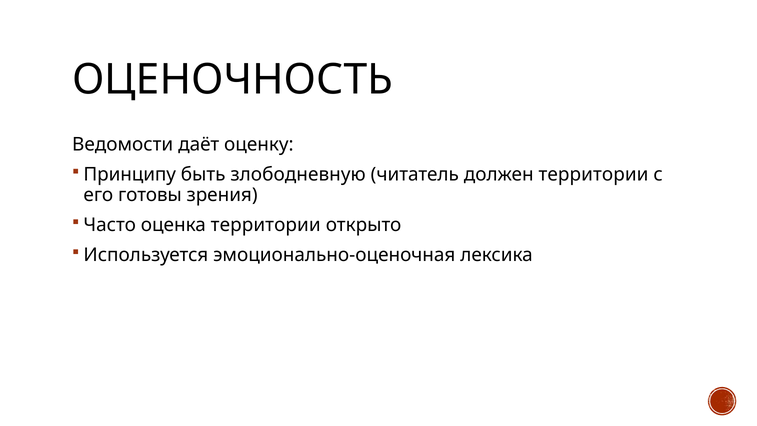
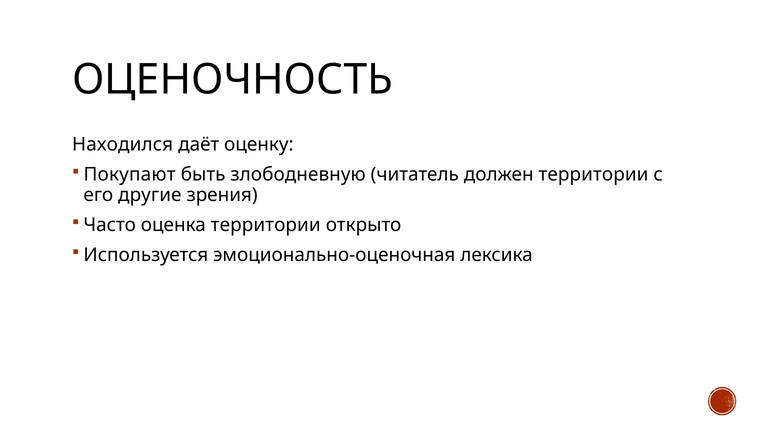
Ведомости: Ведомости -> Находился
Принципу: Принципу -> Покупают
готовы: готовы -> другие
